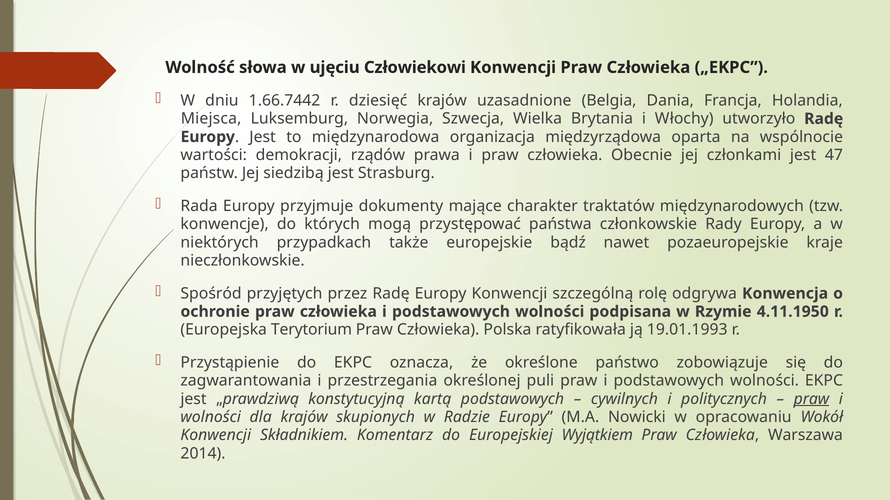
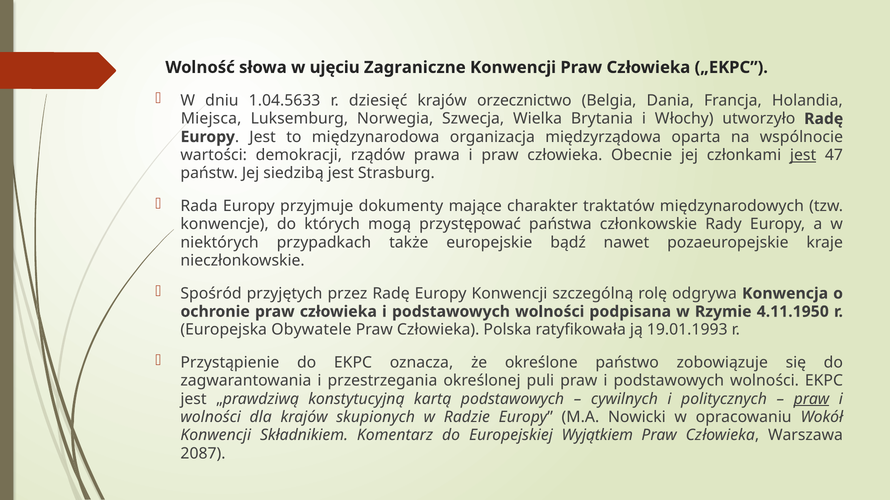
Człowiekowi: Człowiekowi -> Zagraniczne
1.66.7442: 1.66.7442 -> 1.04.5633
uzasadnione: uzasadnione -> orzecznictwo
jest at (803, 155) underline: none -> present
Terytorium: Terytorium -> Obywatele
2014: 2014 -> 2087
